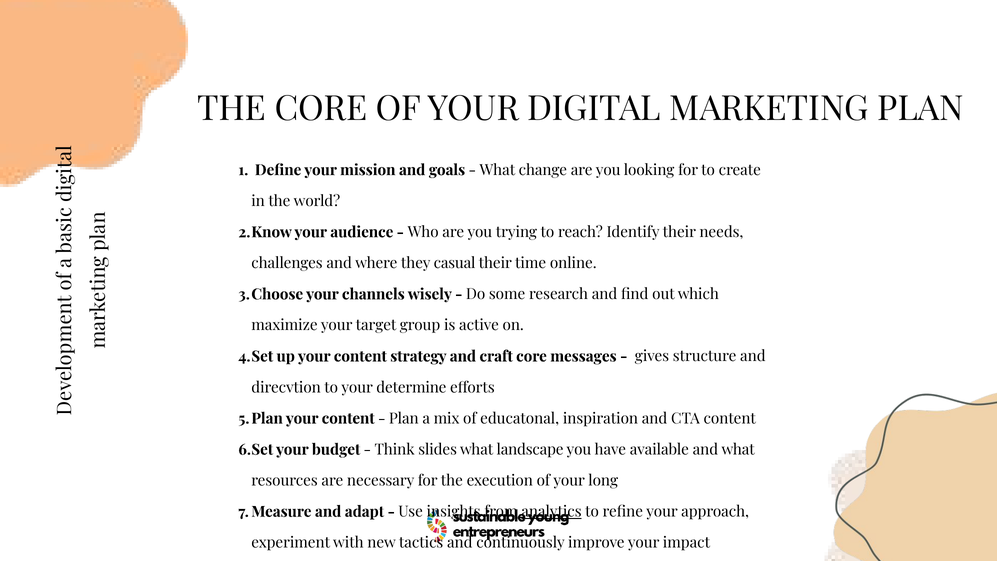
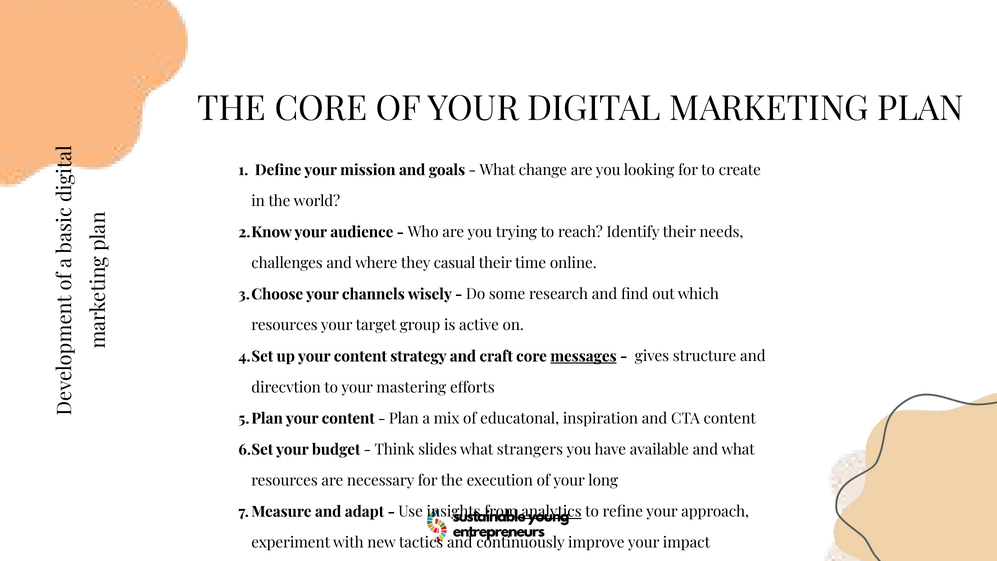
maximize at (284, 325): maximize -> resources
messages underline: none -> present
determine: determine -> mastering
landscape: landscape -> strangers
